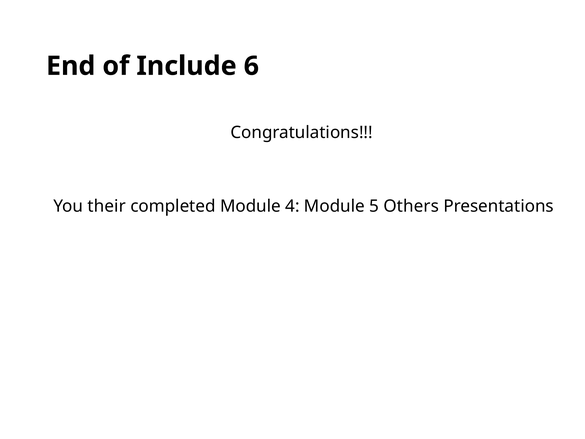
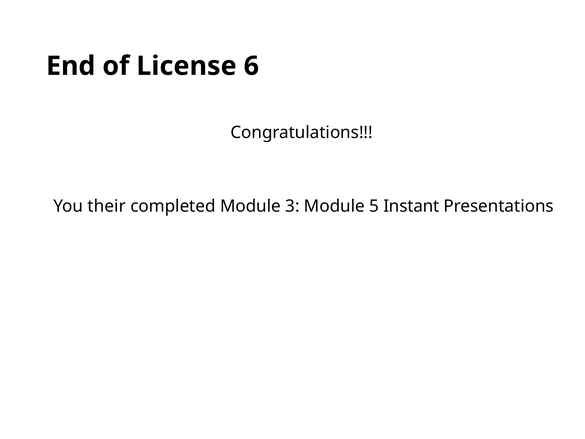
Include: Include -> License
4: 4 -> 3
Others: Others -> Instant
